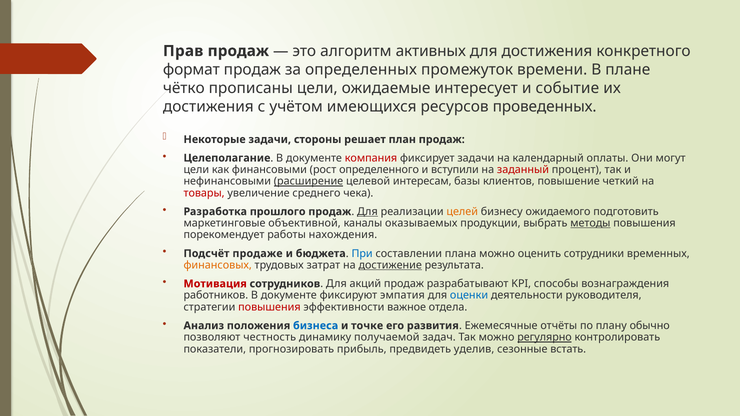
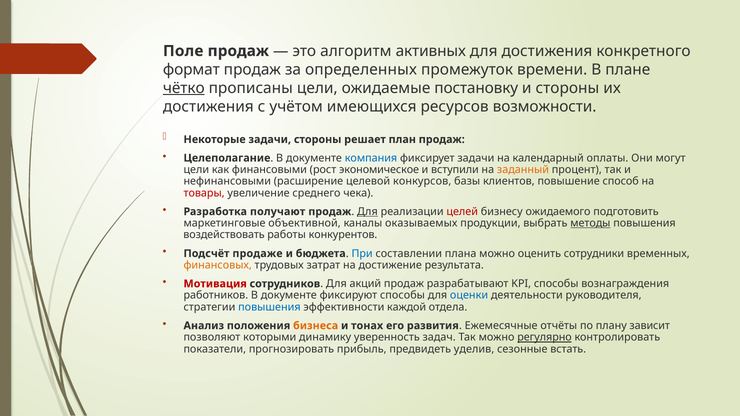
Прав: Прав -> Поле
чётко underline: none -> present
интересует: интересует -> постановку
и событие: событие -> стороны
проведенных: проведенных -> возможности
компания colour: red -> blue
определенного: определенного -> экономическое
заданный colour: red -> orange
расширение underline: present -> none
интересам: интересам -> конкурсов
четкий: четкий -> способ
прошлого: прошлого -> получают
целей colour: orange -> red
порекомендует: порекомендует -> воздействовать
нахождения: нахождения -> конкурентов
достижение underline: present -> none
фиксируют эмпатия: эмпатия -> способы
повышения at (269, 307) colour: red -> blue
важное: важное -> каждой
бизнеса colour: blue -> orange
точке: точке -> тонах
обычно: обычно -> зависит
честность: честность -> которыми
получаемой: получаемой -> уверенность
